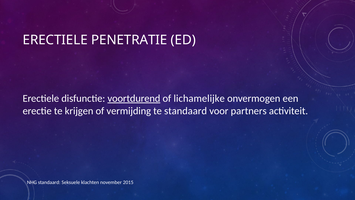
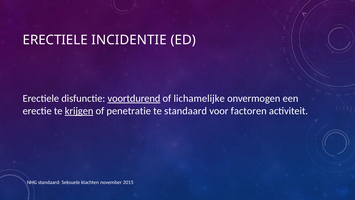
PENETRATIE: PENETRATIE -> INCIDENTIE
krijgen underline: none -> present
vermijding: vermijding -> penetratie
partners: partners -> factoren
